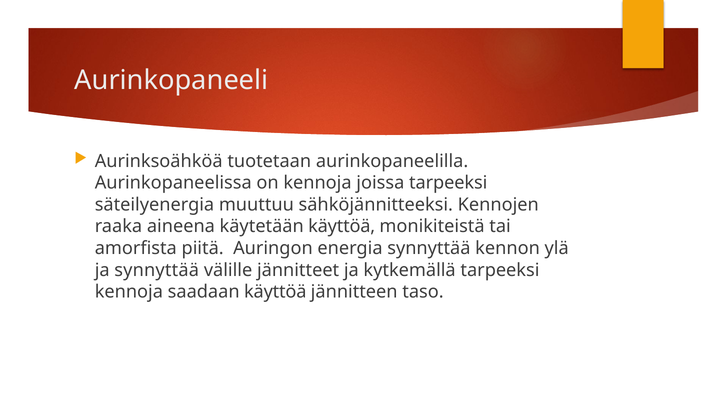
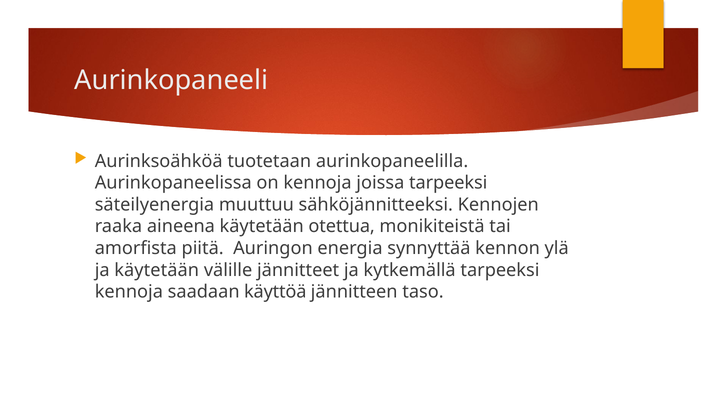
käytetään käyttöä: käyttöä -> otettua
ja synnyttää: synnyttää -> käytetään
